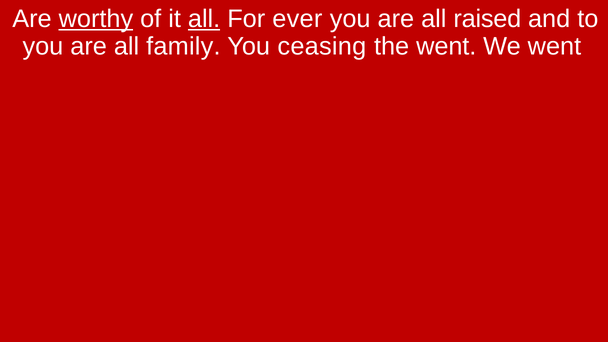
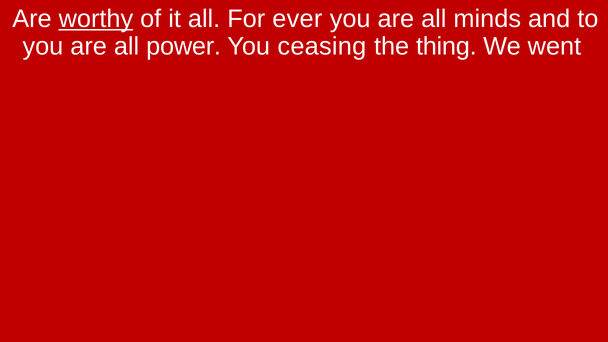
all at (204, 19) underline: present -> none
raised: raised -> minds
family: family -> power
the went: went -> thing
